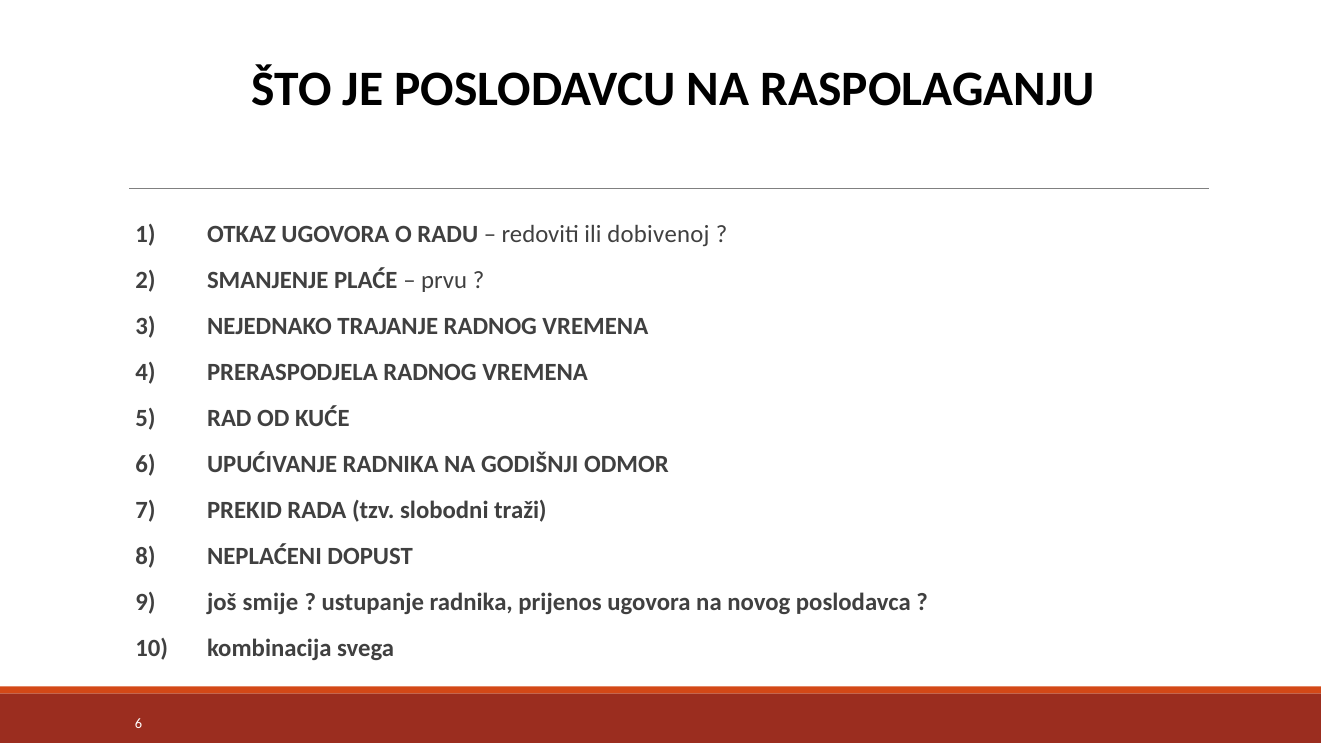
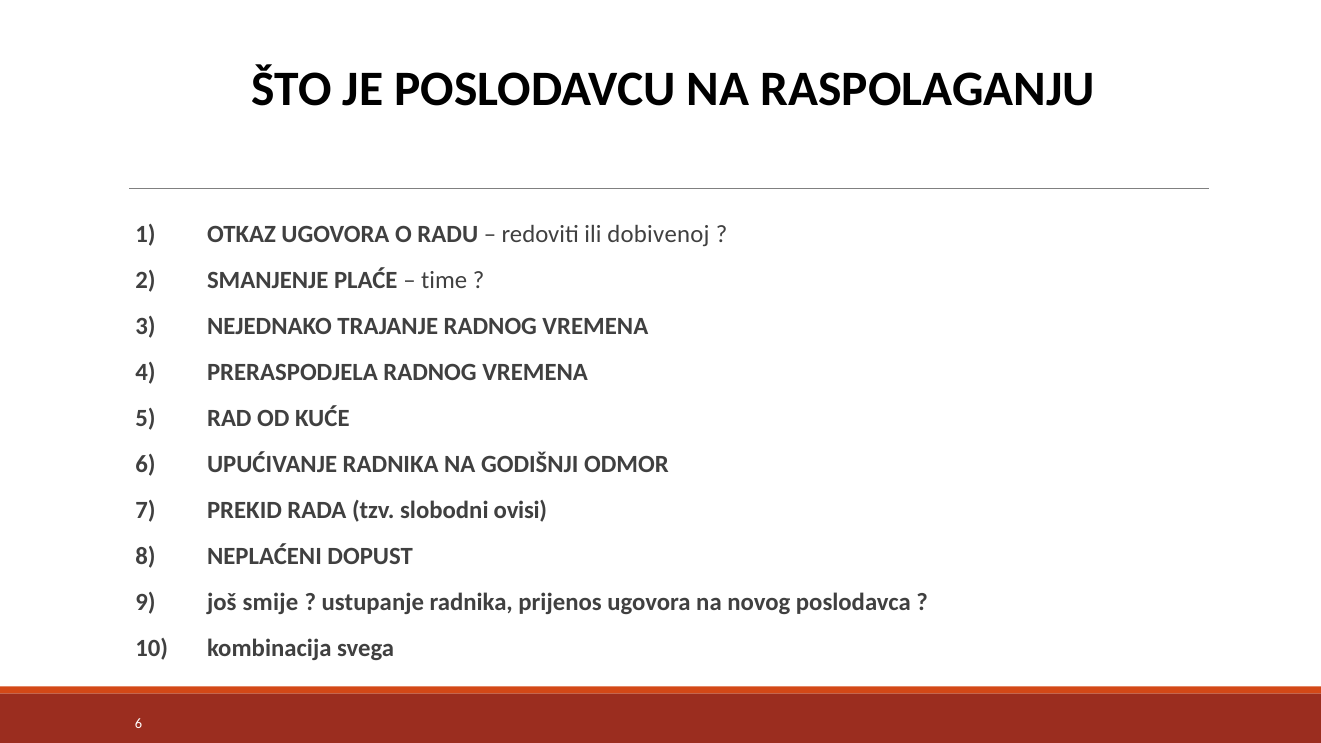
prvu: prvu -> time
traži: traži -> ovisi
